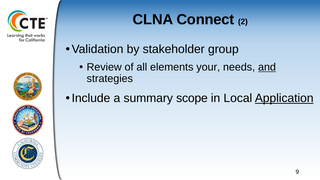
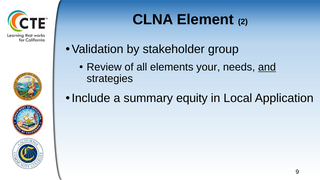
Connect: Connect -> Element
scope: scope -> equity
Application underline: present -> none
